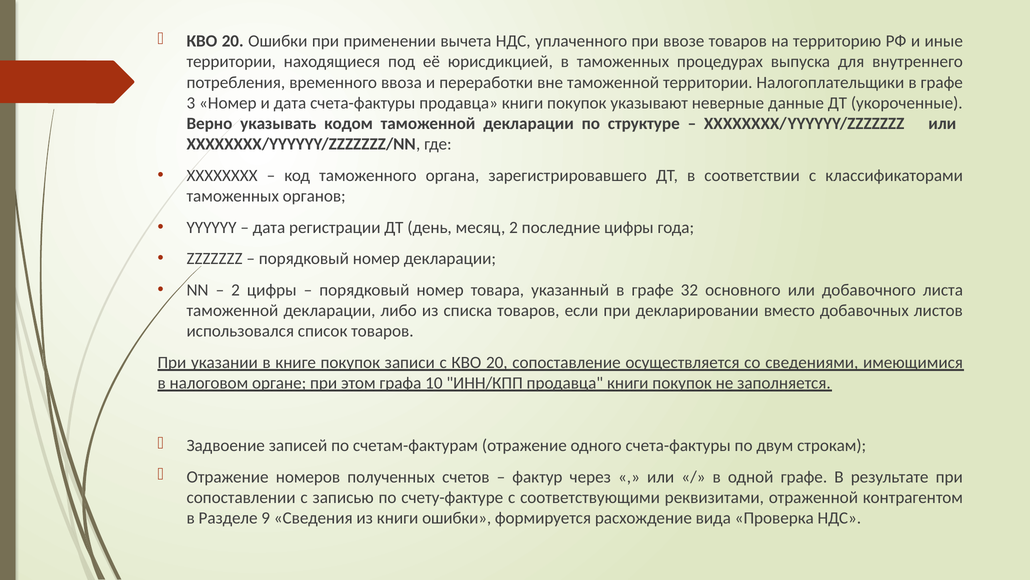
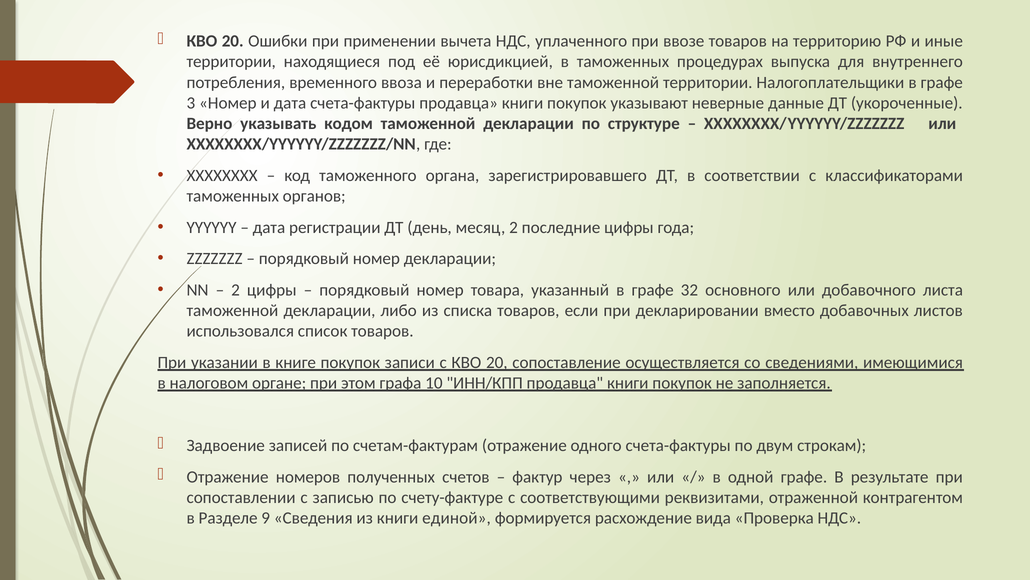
книги ошибки: ошибки -> единой
